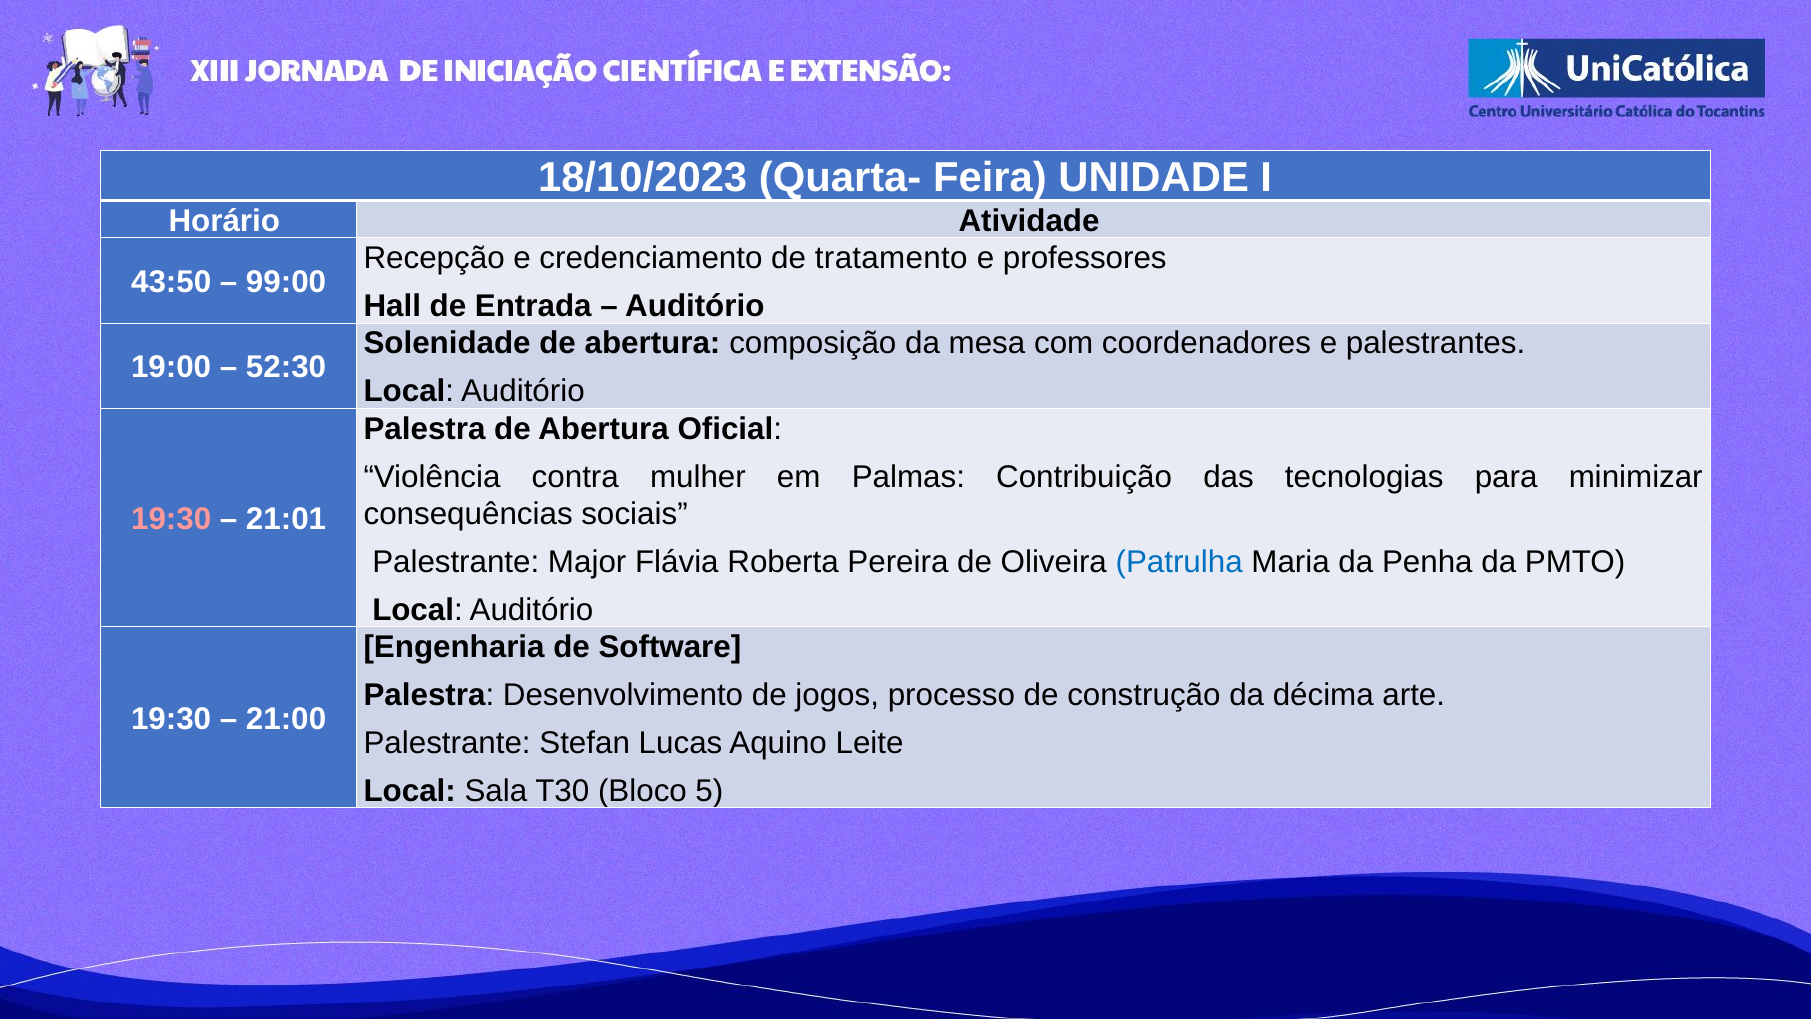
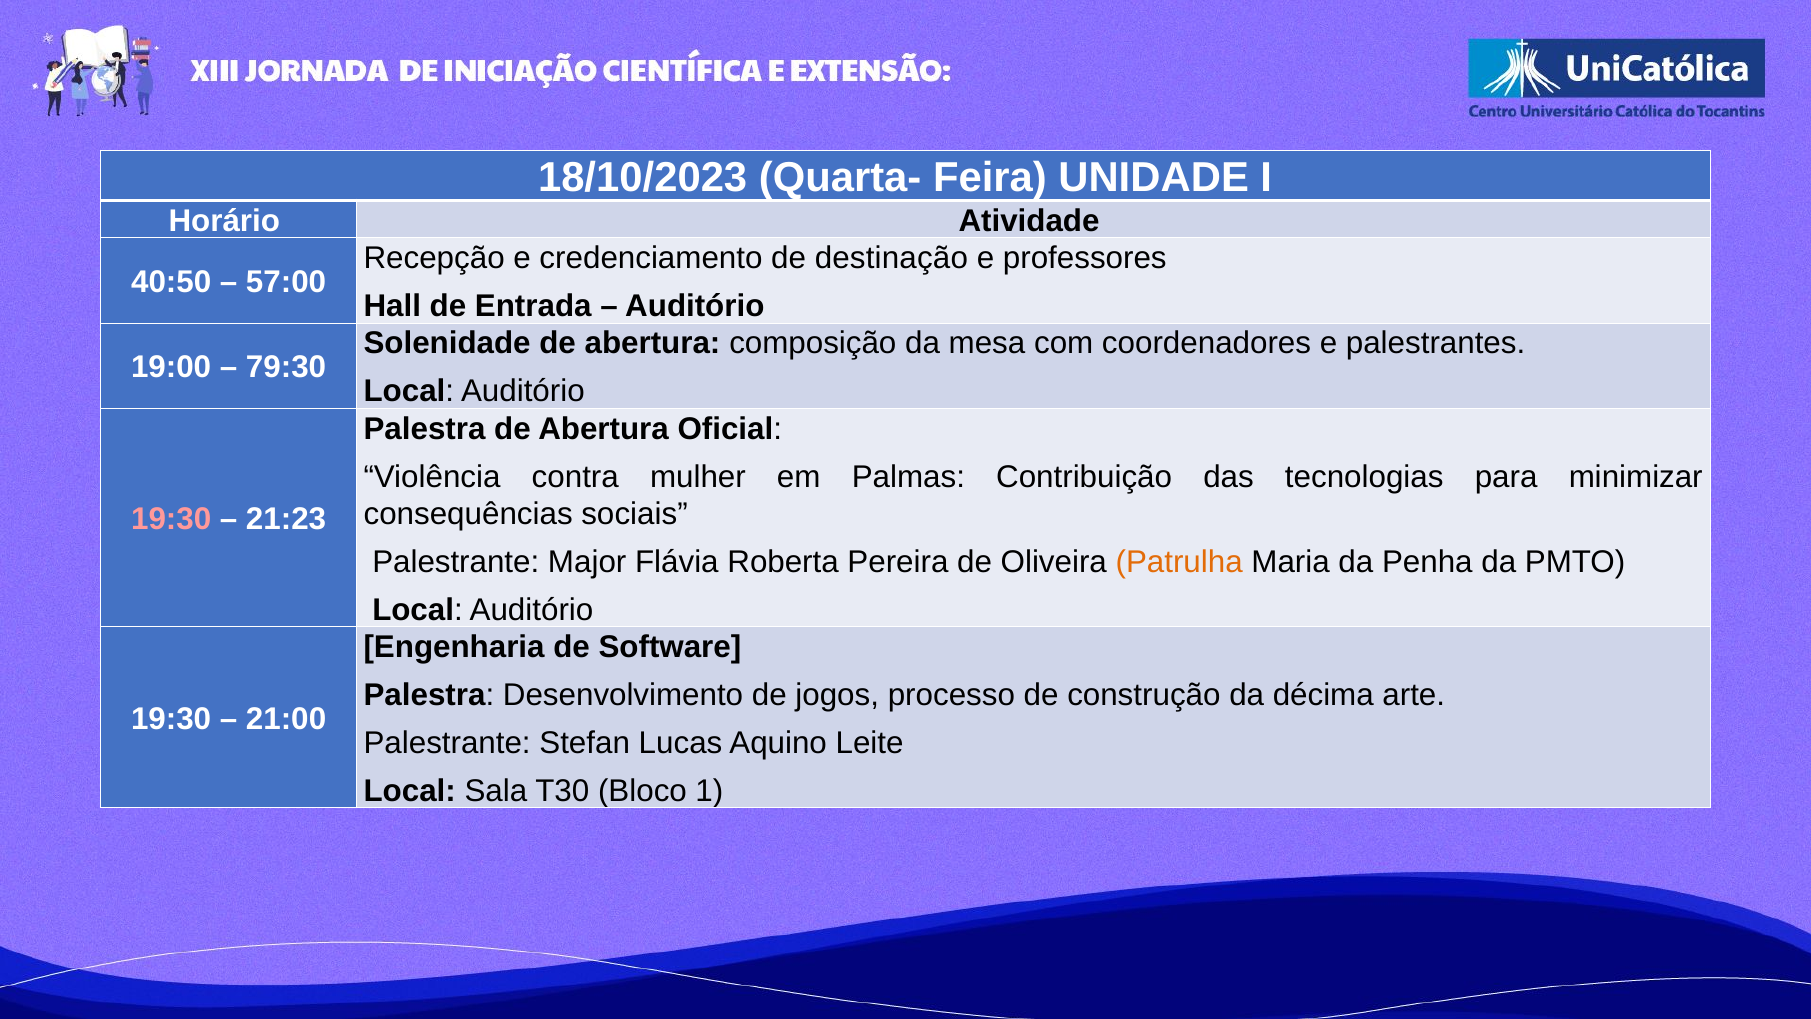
tratamento: tratamento -> destinação
43:50: 43:50 -> 40:50
99:00: 99:00 -> 57:00
52:30: 52:30 -> 79:30
21:01: 21:01 -> 21:23
Patrulha colour: blue -> orange
5: 5 -> 1
